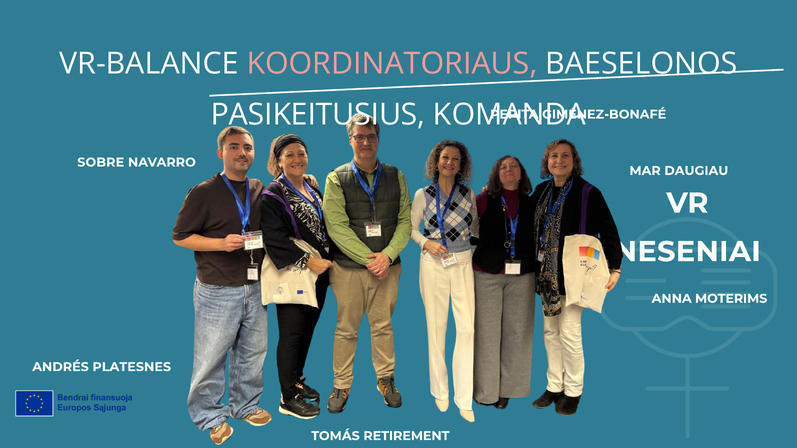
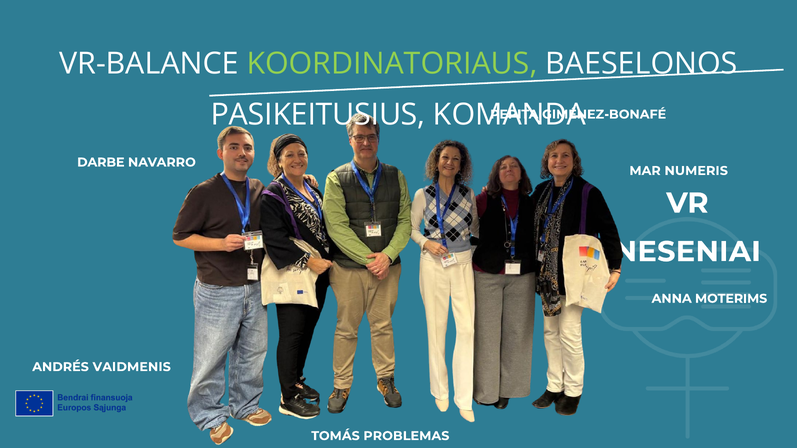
KOORDINATORIAUS colour: pink -> light green
SOBRE: SOBRE -> DARBE
DAUGIAU: DAUGIAU -> NUMERIS
PLATESNES: PLATESNES -> VAIDMENIS
RETIREMENT: RETIREMENT -> PROBLEMAS
